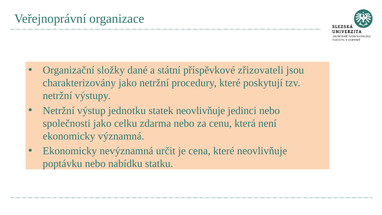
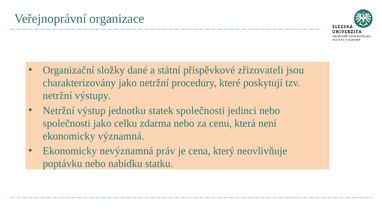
statek neovlivňuje: neovlivňuje -> společnosti
určit: určit -> práv
cena které: které -> který
